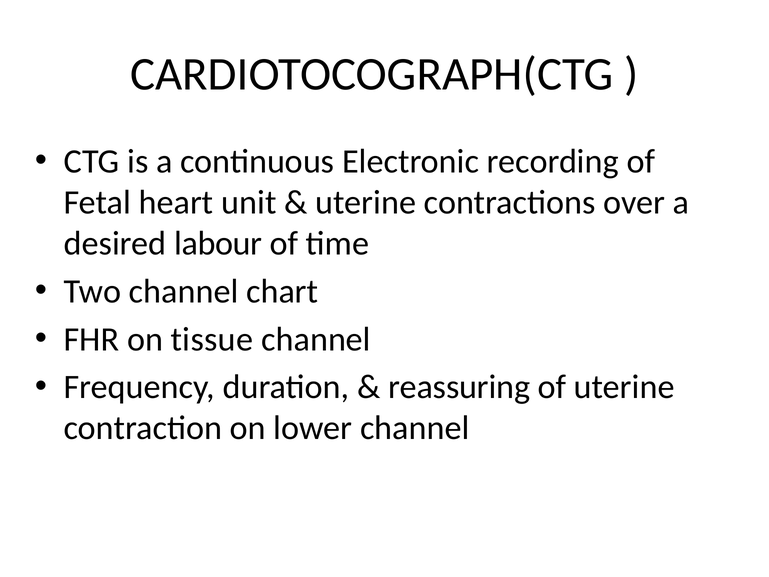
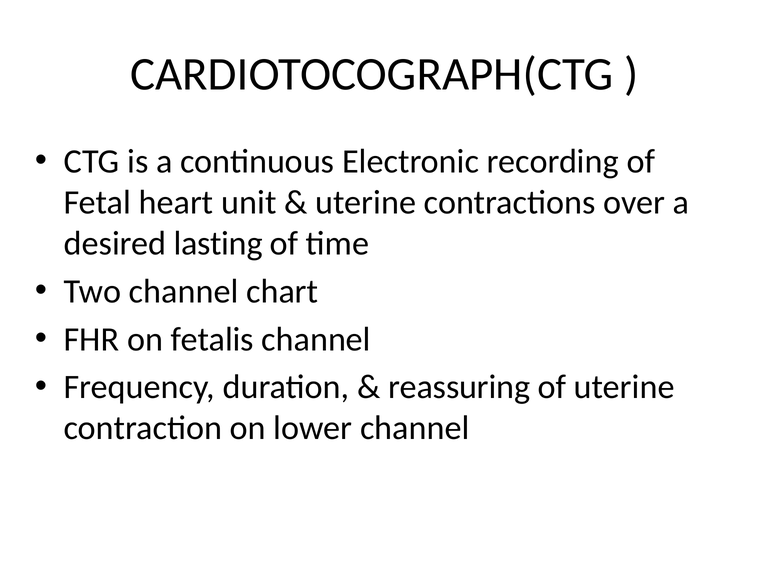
labour: labour -> lasting
tissue: tissue -> fetalis
